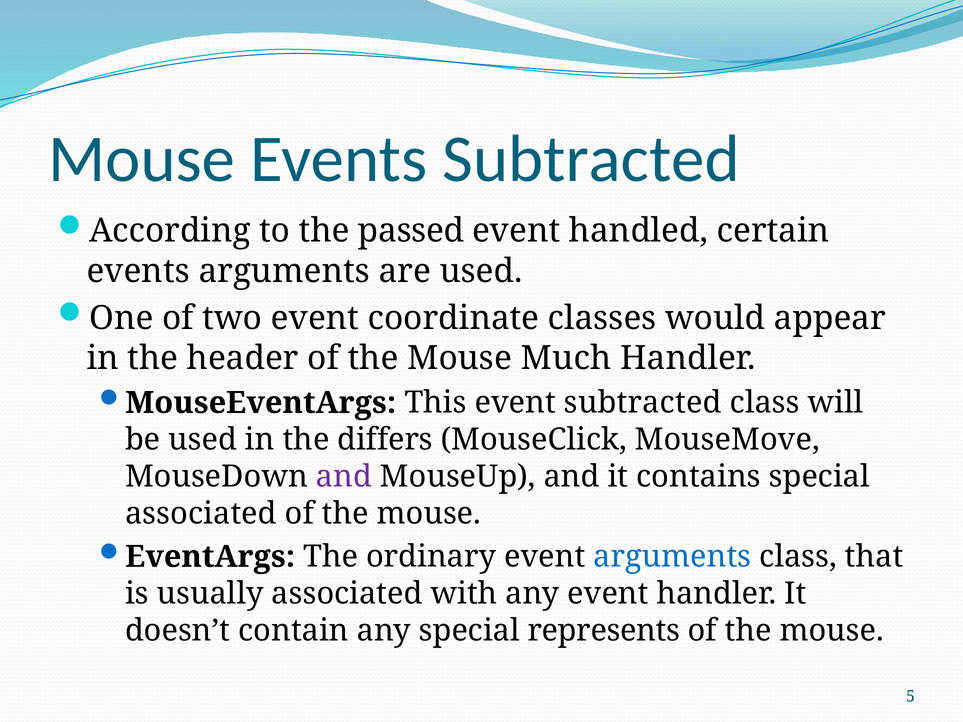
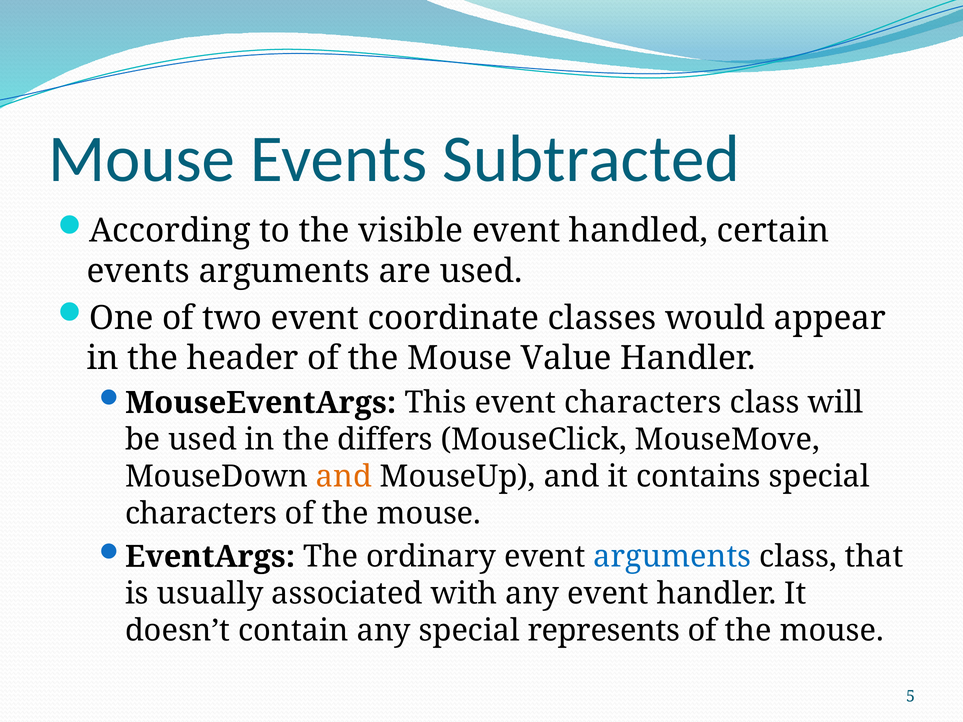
passed: passed -> visible
Much: Much -> Value
event subtracted: subtracted -> characters
and at (344, 477) colour: purple -> orange
associated at (201, 514): associated -> characters
